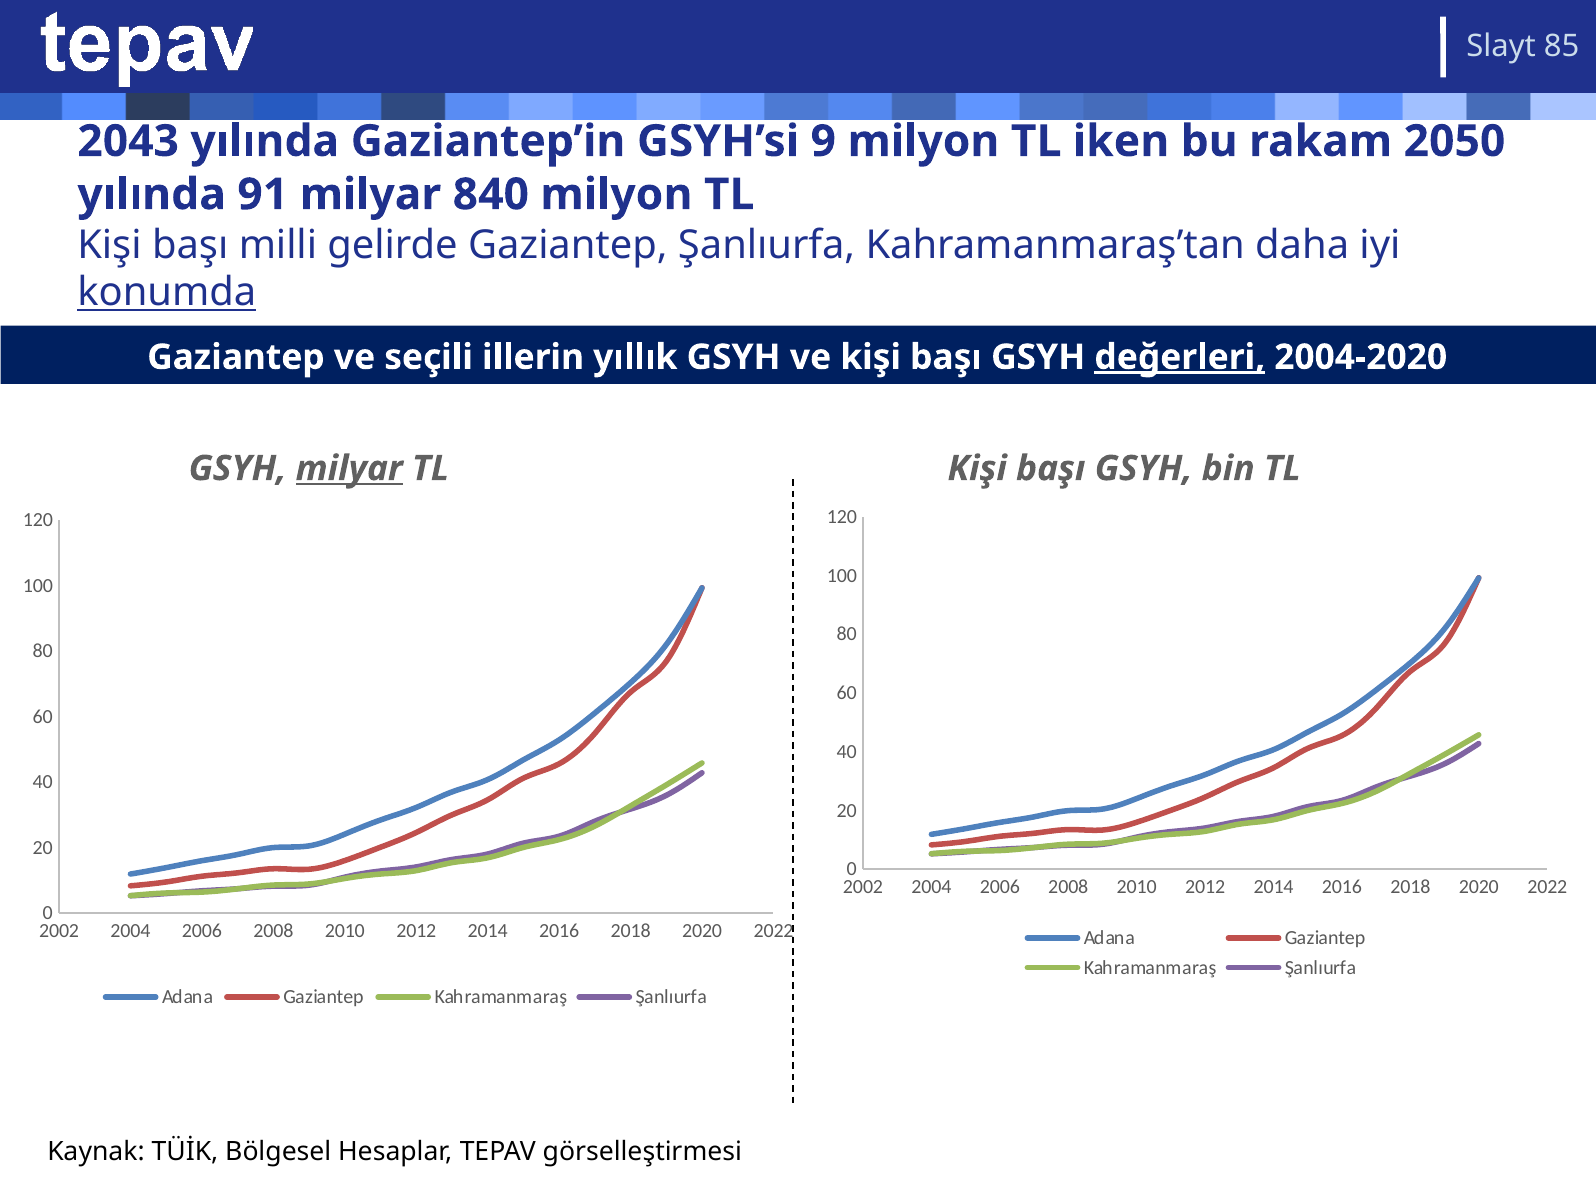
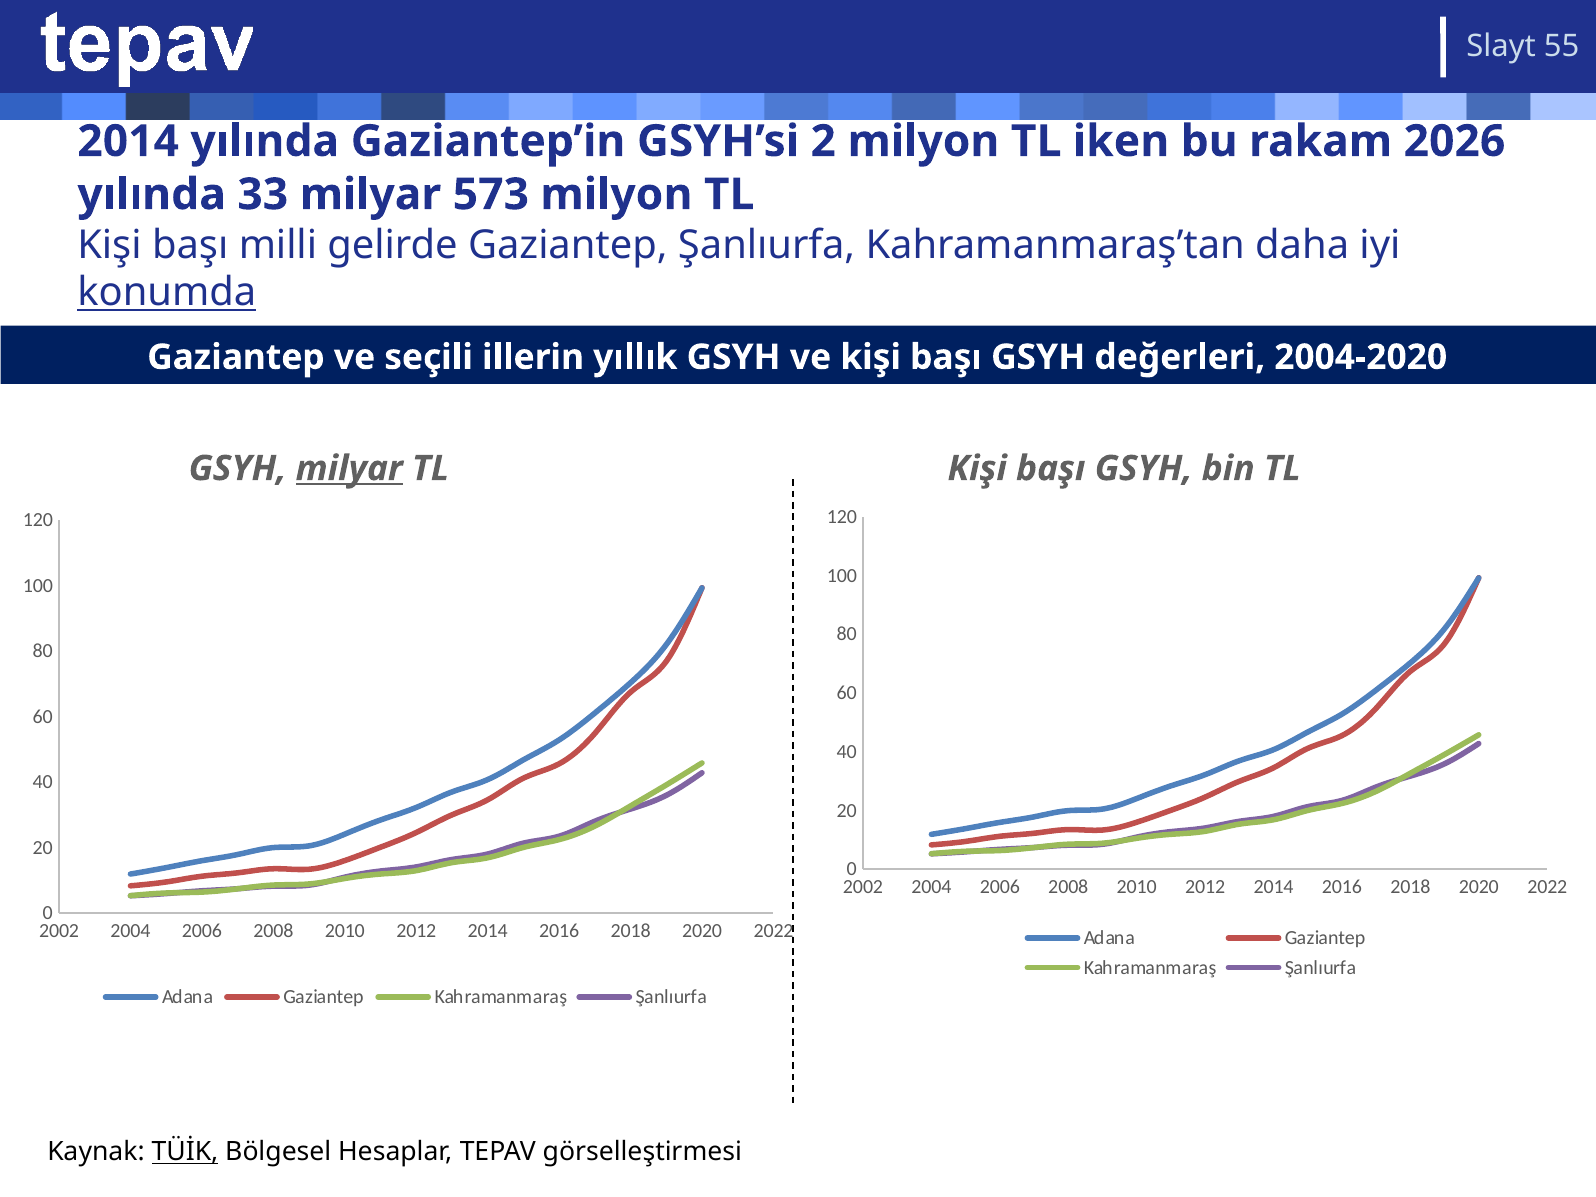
85: 85 -> 55
2043 at (128, 141): 2043 -> 2014
9: 9 -> 2
2050: 2050 -> 2026
91: 91 -> 33
840: 840 -> 573
değerleri underline: present -> none
TÜİK underline: none -> present
